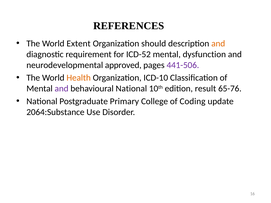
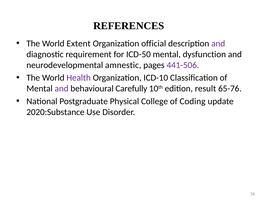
should: should -> official
and at (218, 44) colour: orange -> purple
ICD-52: ICD-52 -> ICD-50
approved: approved -> amnestic
Health colour: orange -> purple
behavioural National: National -> Carefully
Primary: Primary -> Physical
2064:Substance: 2064:Substance -> 2020:Substance
